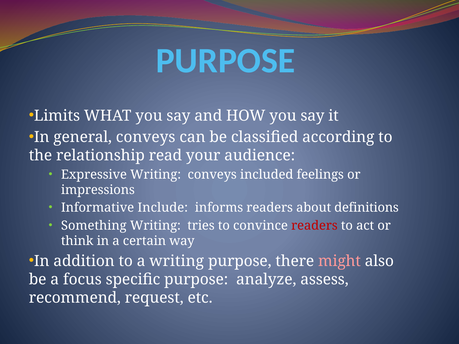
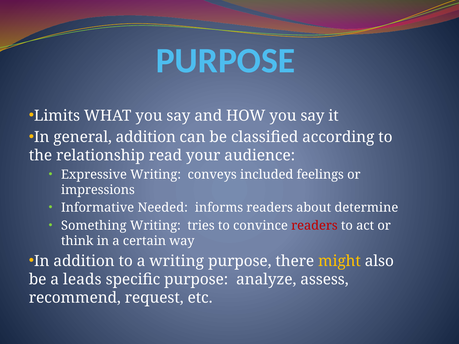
general conveys: conveys -> addition
Include: Include -> Needed
definitions: definitions -> determine
might colour: pink -> yellow
focus: focus -> leads
